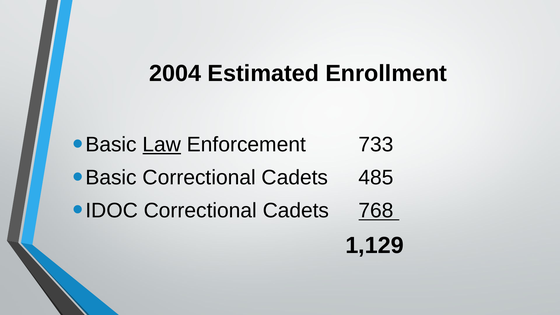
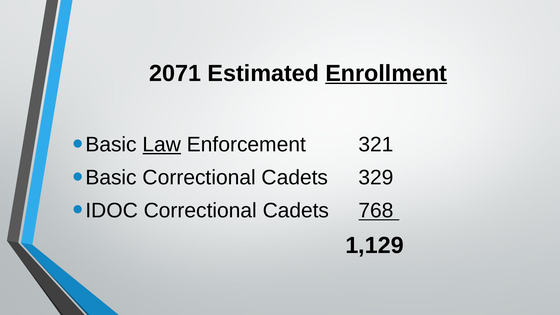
2004: 2004 -> 2071
Enrollment underline: none -> present
733: 733 -> 321
485: 485 -> 329
